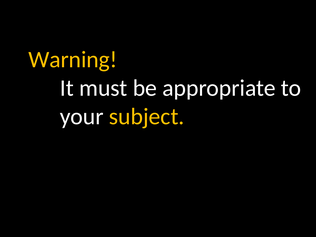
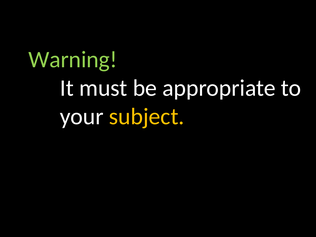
Warning colour: yellow -> light green
